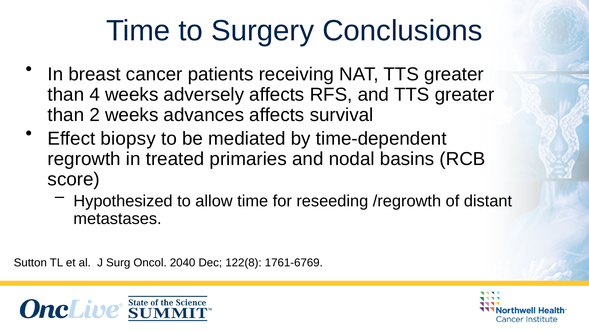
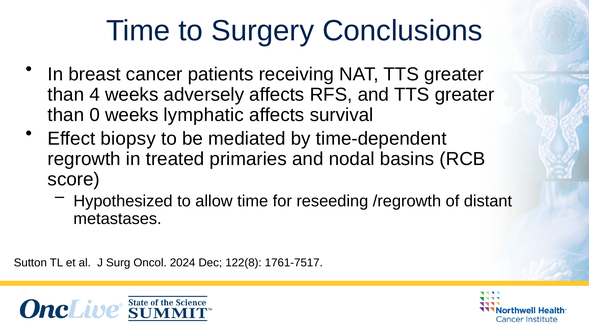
2: 2 -> 0
advances: advances -> lymphatic
2040: 2040 -> 2024
1761-6769: 1761-6769 -> 1761-7517
